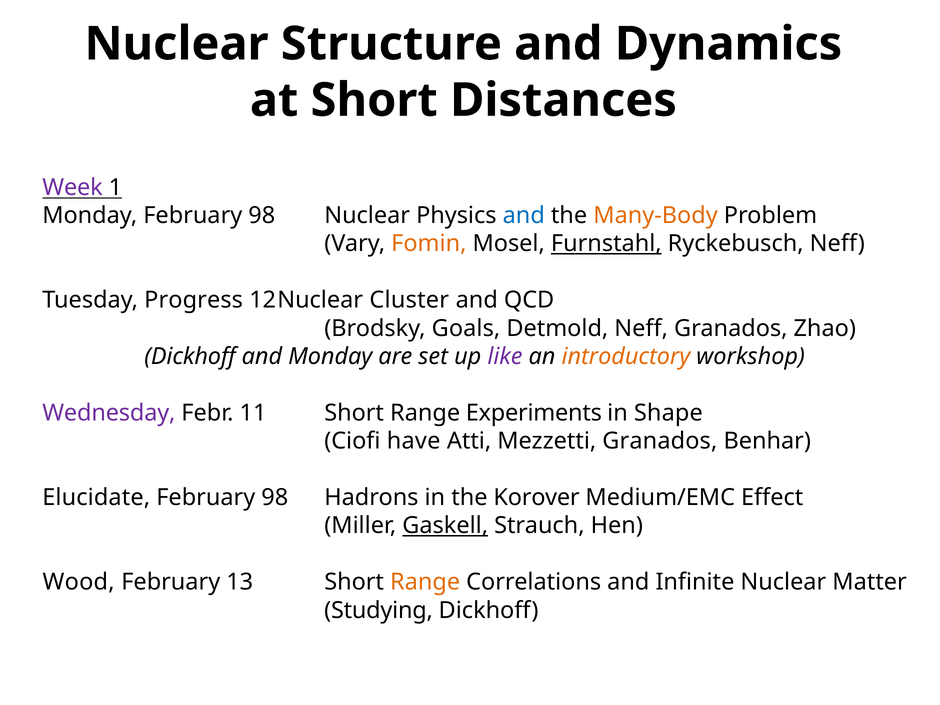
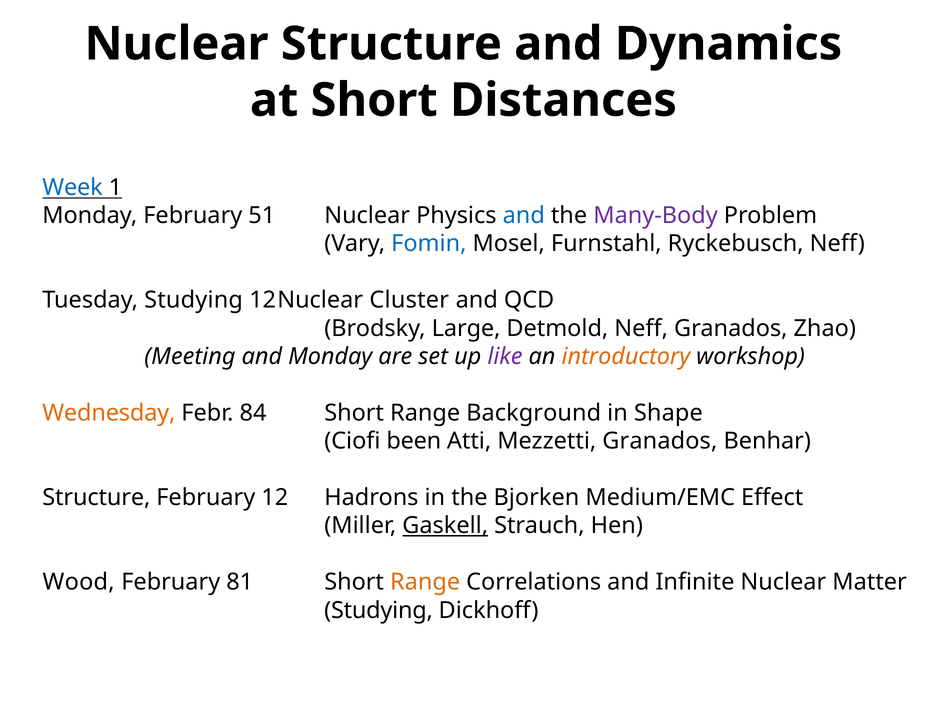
Week colour: purple -> blue
Monday February 98: 98 -> 51
Many-Body colour: orange -> purple
Fomin colour: orange -> blue
Furnstahl underline: present -> none
Tuesday Progress: Progress -> Studying
Goals: Goals -> Large
Dickhoff at (190, 357): Dickhoff -> Meeting
Wednesday colour: purple -> orange
11: 11 -> 84
Experiments: Experiments -> Background
have: have -> been
Elucidate at (96, 498): Elucidate -> Structure
98 at (275, 498): 98 -> 12
Korover: Korover -> Bjorken
13: 13 -> 81
